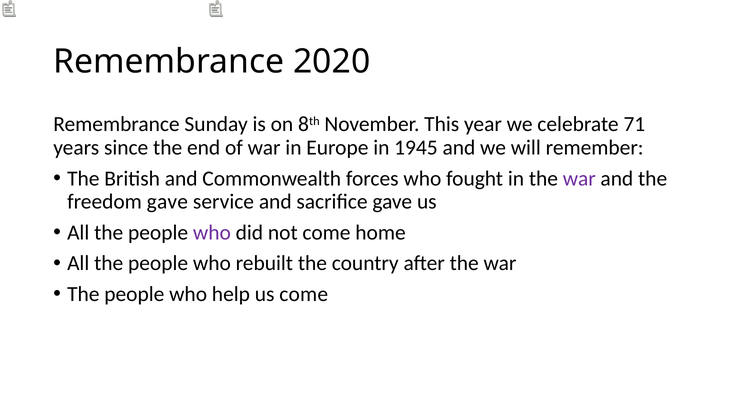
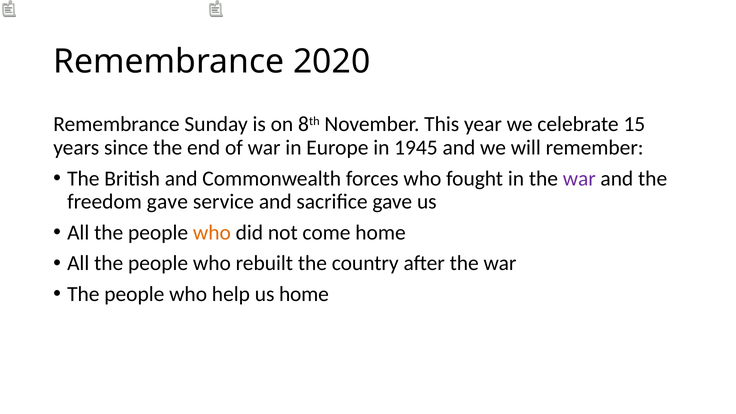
71: 71 -> 15
who at (212, 232) colour: purple -> orange
us come: come -> home
